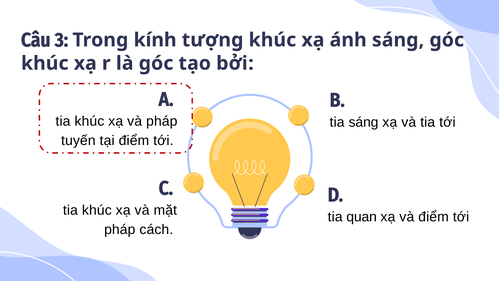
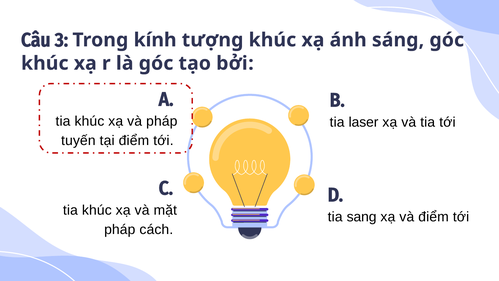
tia sáng: sáng -> laser
quan: quan -> sang
